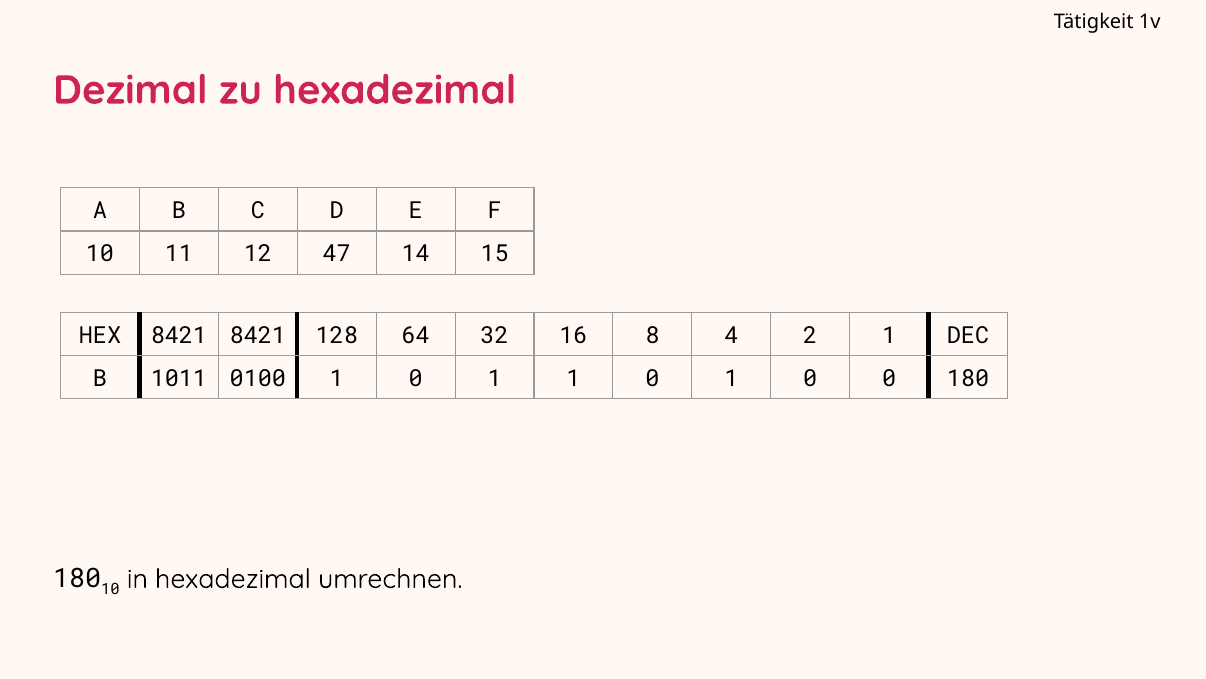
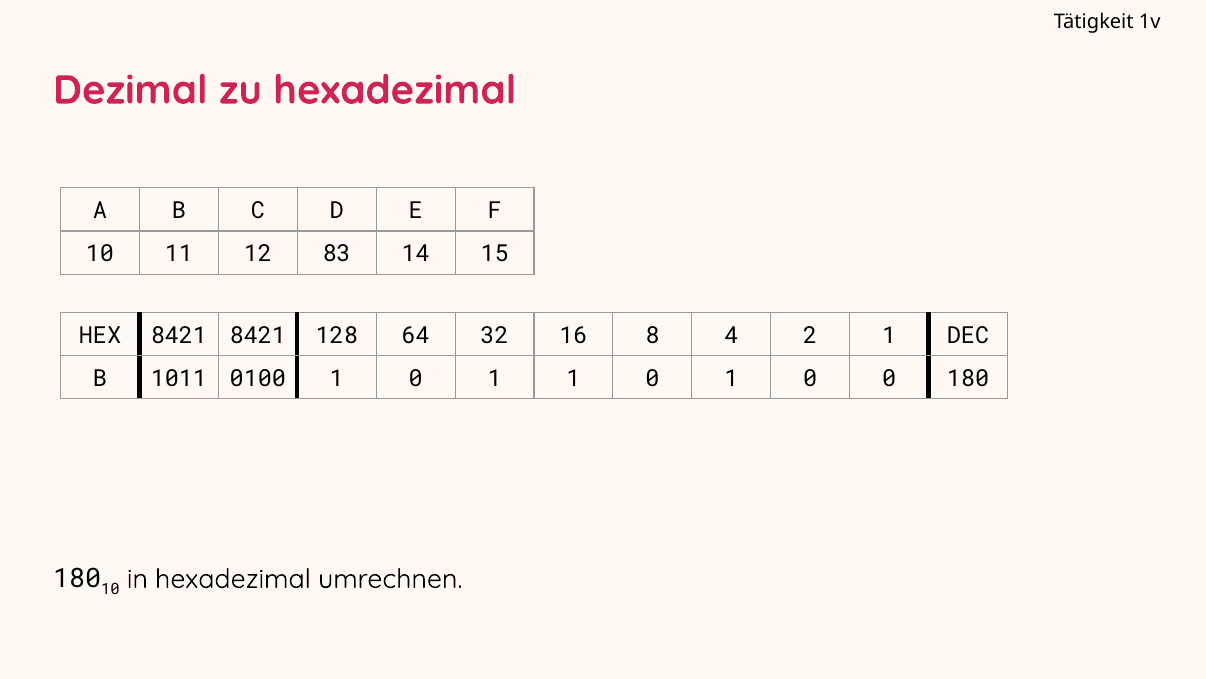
47: 47 -> 83
